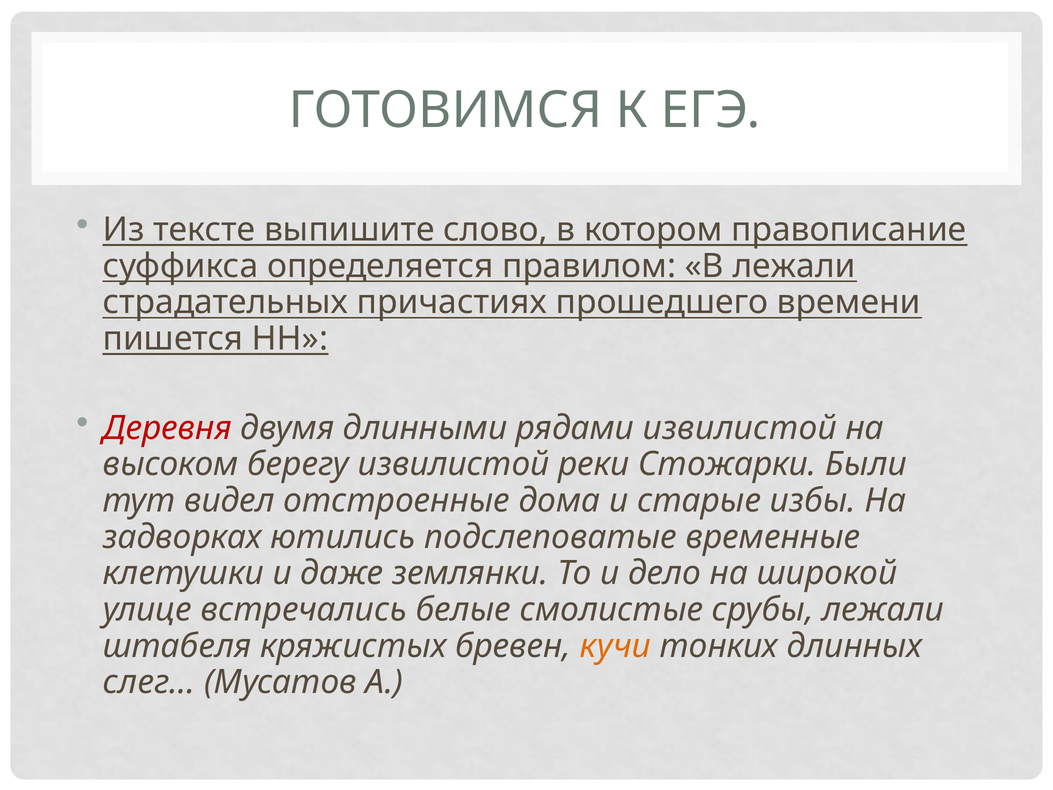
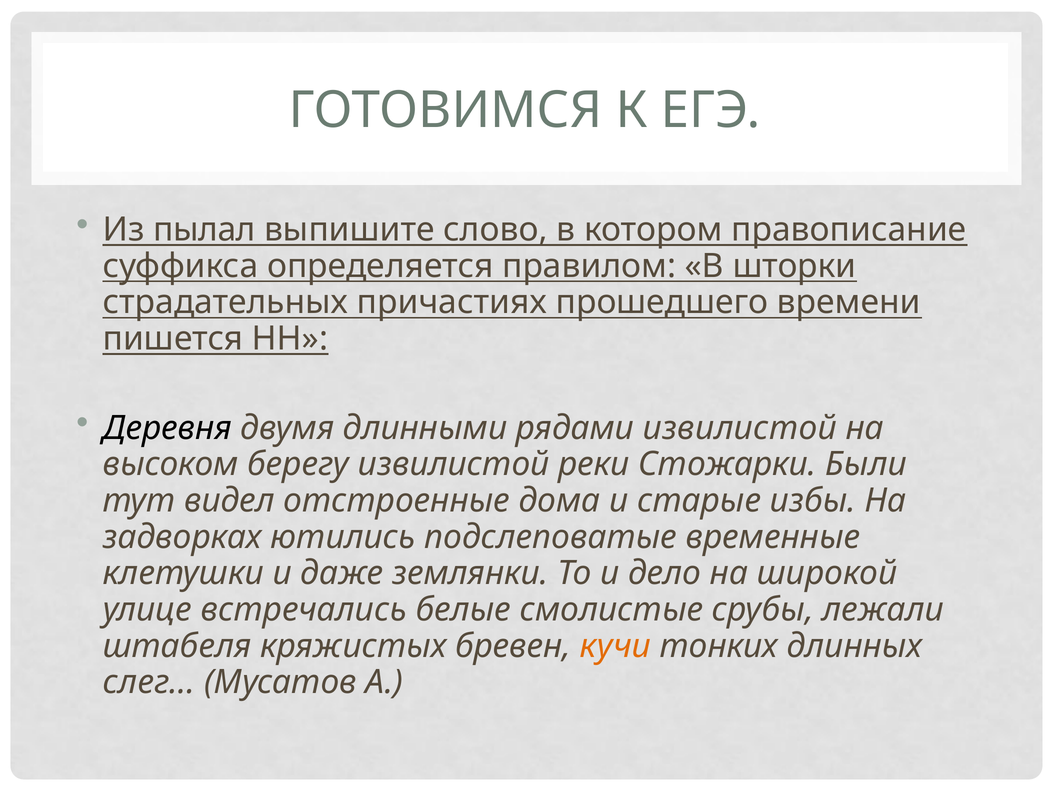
тексте: тексте -> пылал
В лежали: лежали -> шторки
Деревня colour: red -> black
